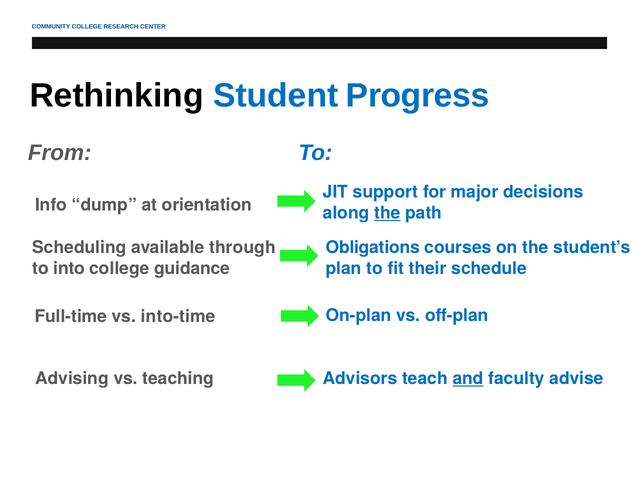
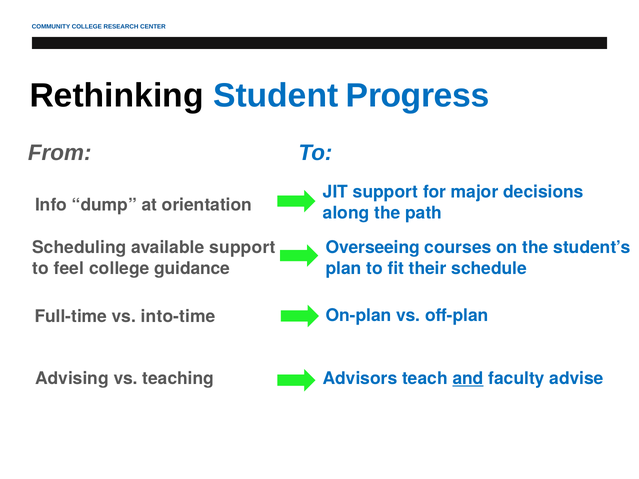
the at (387, 213) underline: present -> none
available through: through -> support
Obligations: Obligations -> Overseeing
into: into -> feel
